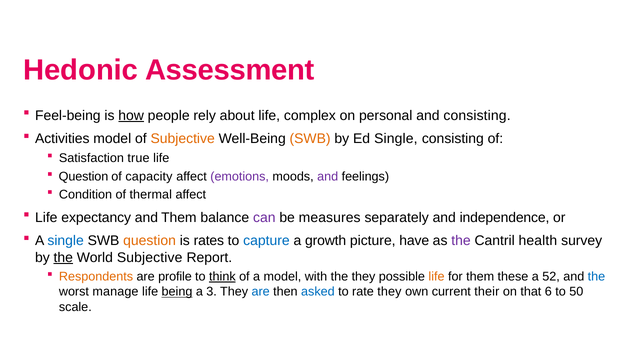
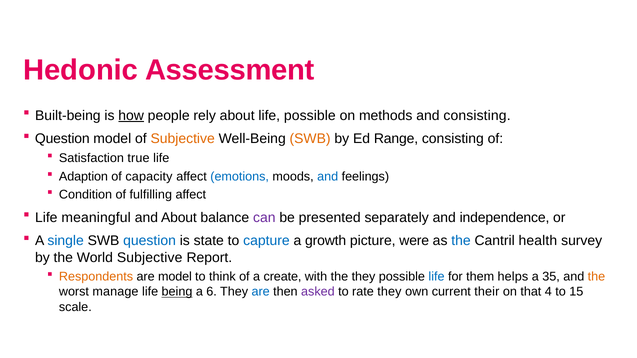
Feel-being: Feel-being -> Built-being
life complex: complex -> possible
personal: personal -> methods
Activities at (62, 139): Activities -> Question
Ed Single: Single -> Range
Question at (83, 177): Question -> Adaption
emotions colour: purple -> blue
and at (328, 177) colour: purple -> blue
thermal: thermal -> fulfilling
expectancy: expectancy -> meaningful
and Them: Them -> About
measures: measures -> presented
question at (150, 241) colour: orange -> blue
rates: rates -> state
have: have -> were
the at (461, 241) colour: purple -> blue
the at (63, 258) underline: present -> none
are profile: profile -> model
think underline: present -> none
a model: model -> create
life at (437, 277) colour: orange -> blue
these: these -> helps
52: 52 -> 35
the at (596, 277) colour: blue -> orange
3: 3 -> 6
asked colour: blue -> purple
6: 6 -> 4
50: 50 -> 15
